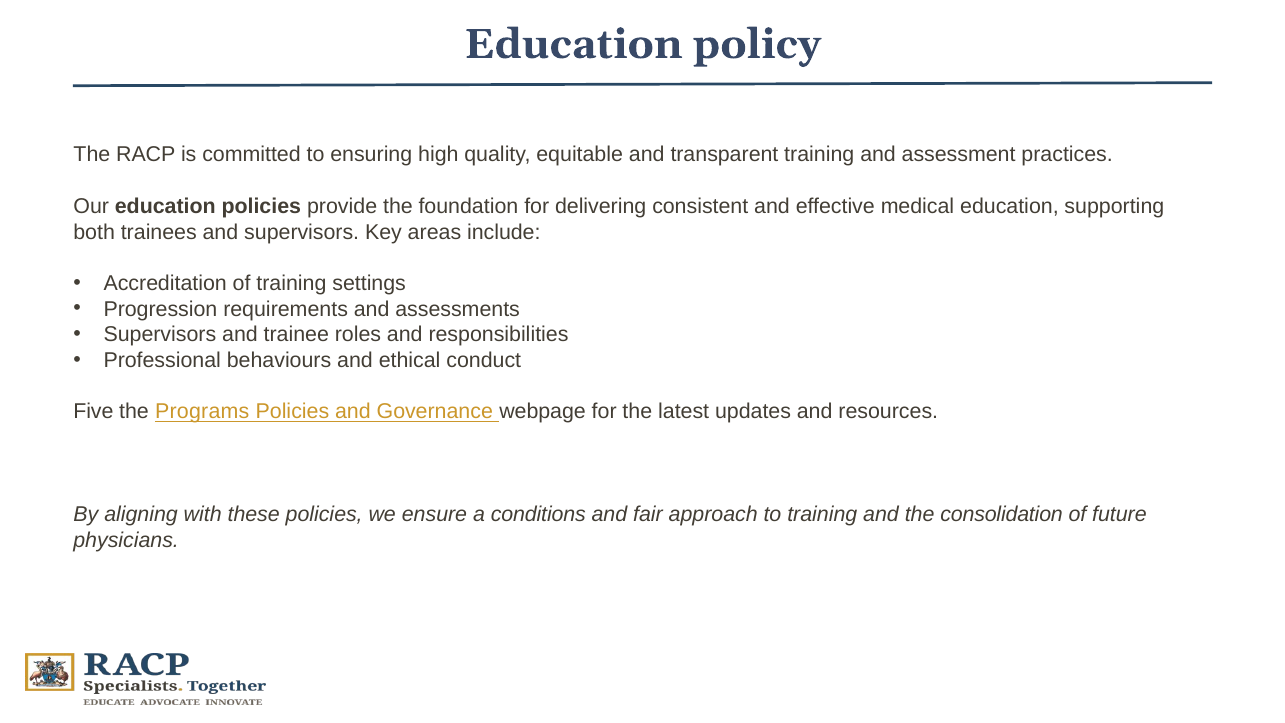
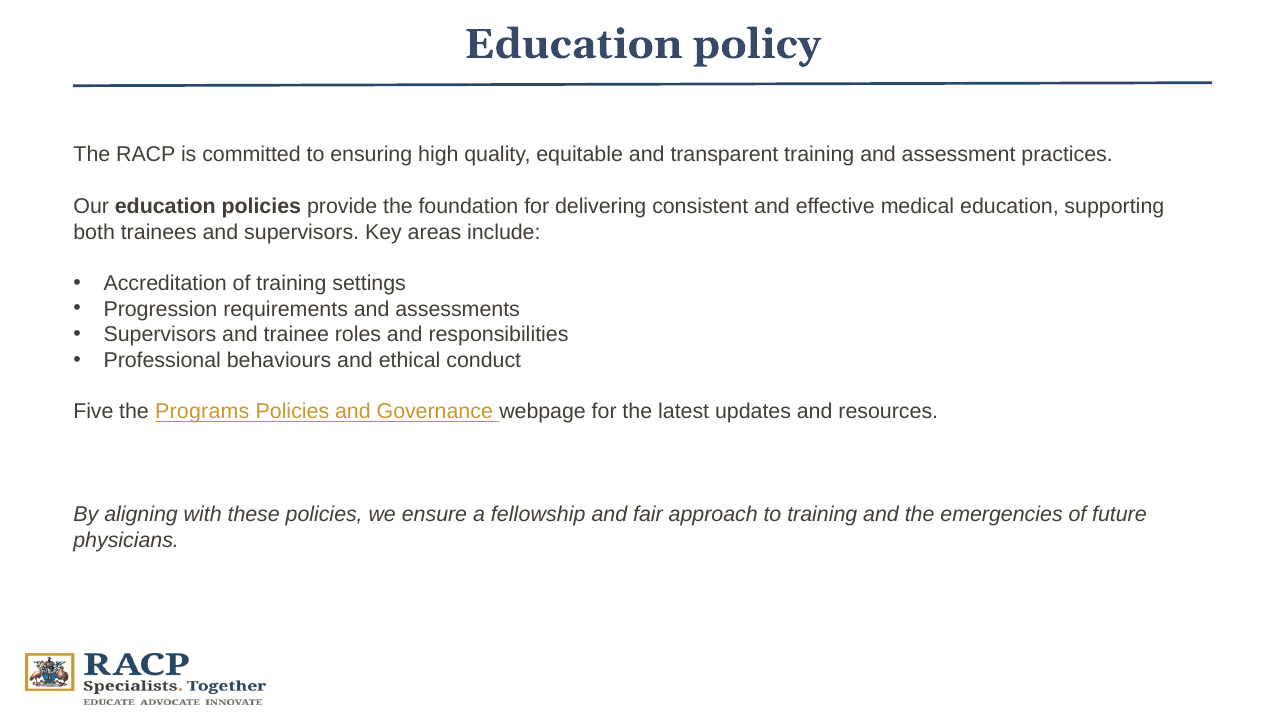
conditions: conditions -> fellowship
consolidation: consolidation -> emergencies
